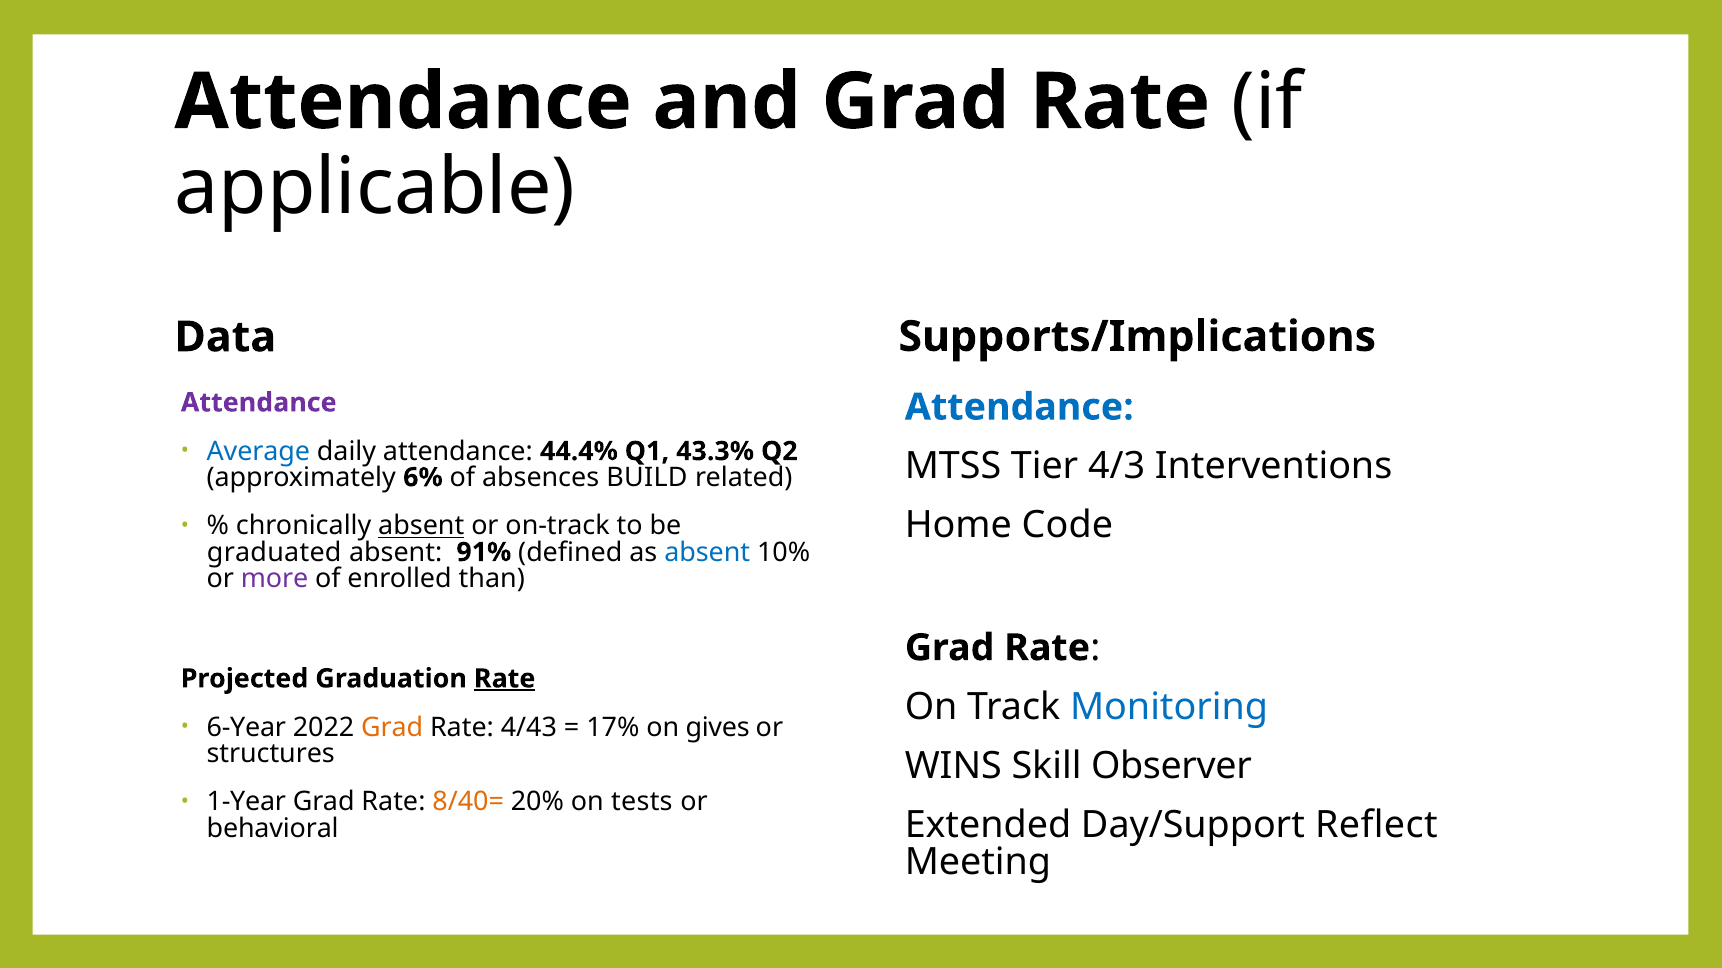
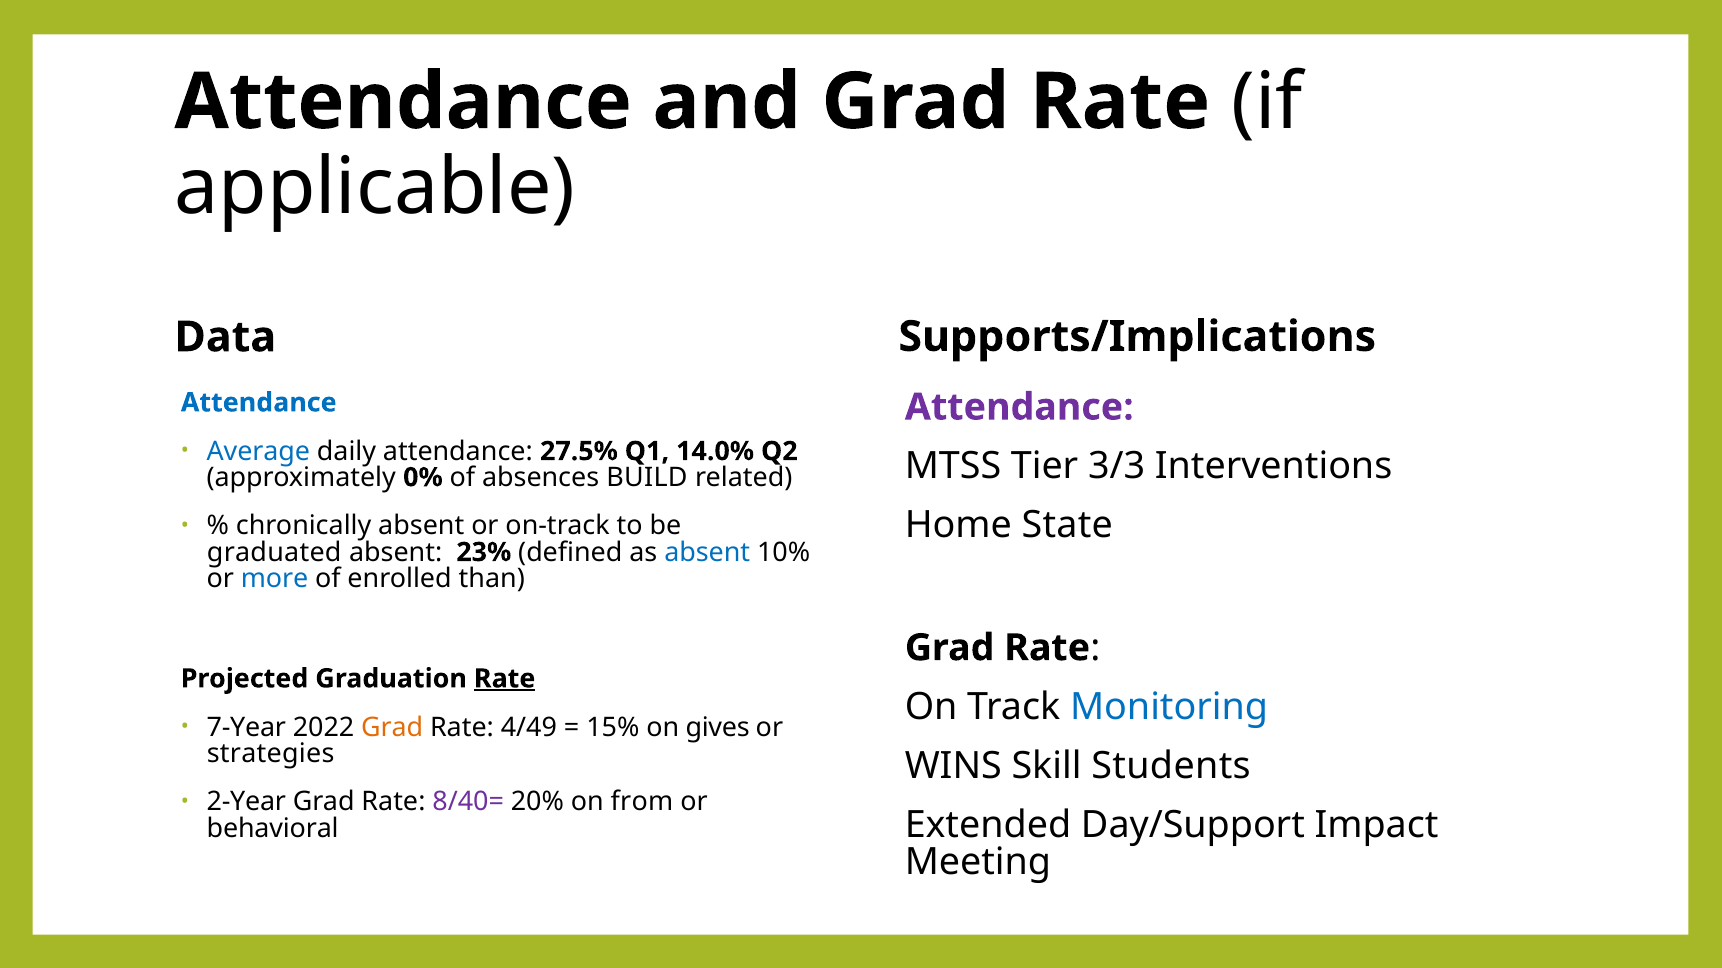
Attendance at (259, 403) colour: purple -> blue
Attendance at (1019, 407) colour: blue -> purple
44.4%: 44.4% -> 27.5%
43.3%: 43.3% -> 14.0%
4/3: 4/3 -> 3/3
6%: 6% -> 0%
Code: Code -> State
absent at (421, 526) underline: present -> none
91%: 91% -> 23%
more colour: purple -> blue
6-Year: 6-Year -> 7-Year
4/43: 4/43 -> 4/49
17%: 17% -> 15%
structures: structures -> strategies
Observer: Observer -> Students
1-Year: 1-Year -> 2-Year
8/40= colour: orange -> purple
tests: tests -> from
Reflect: Reflect -> Impact
